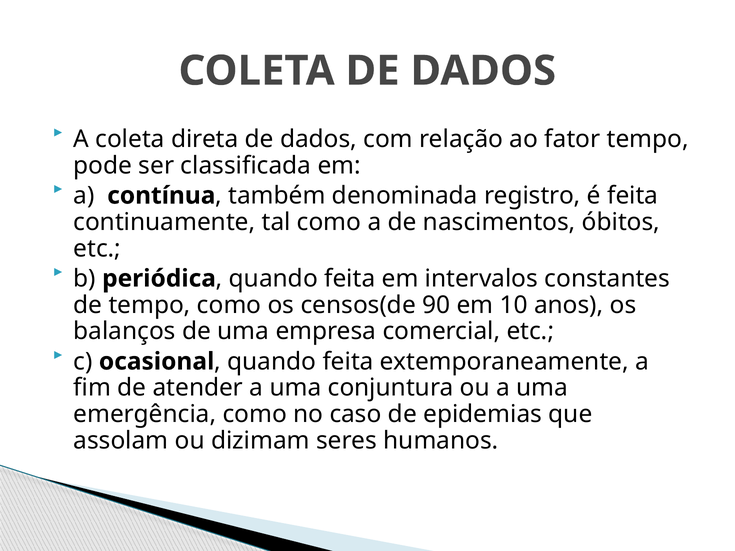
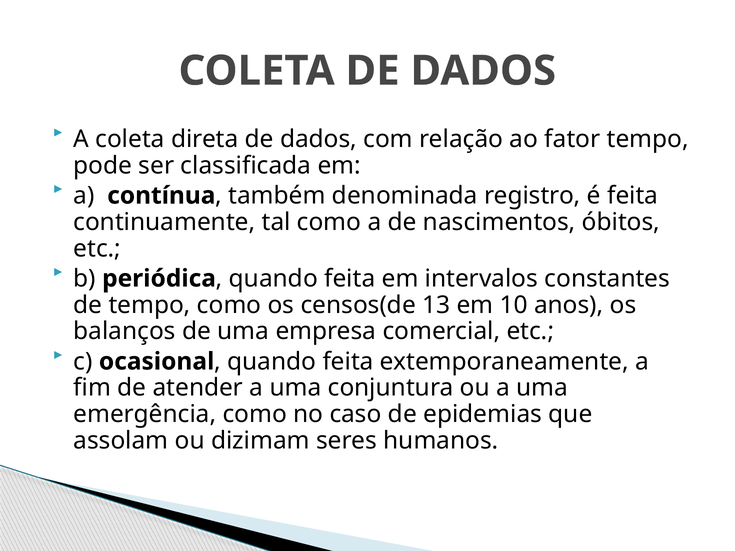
90: 90 -> 13
